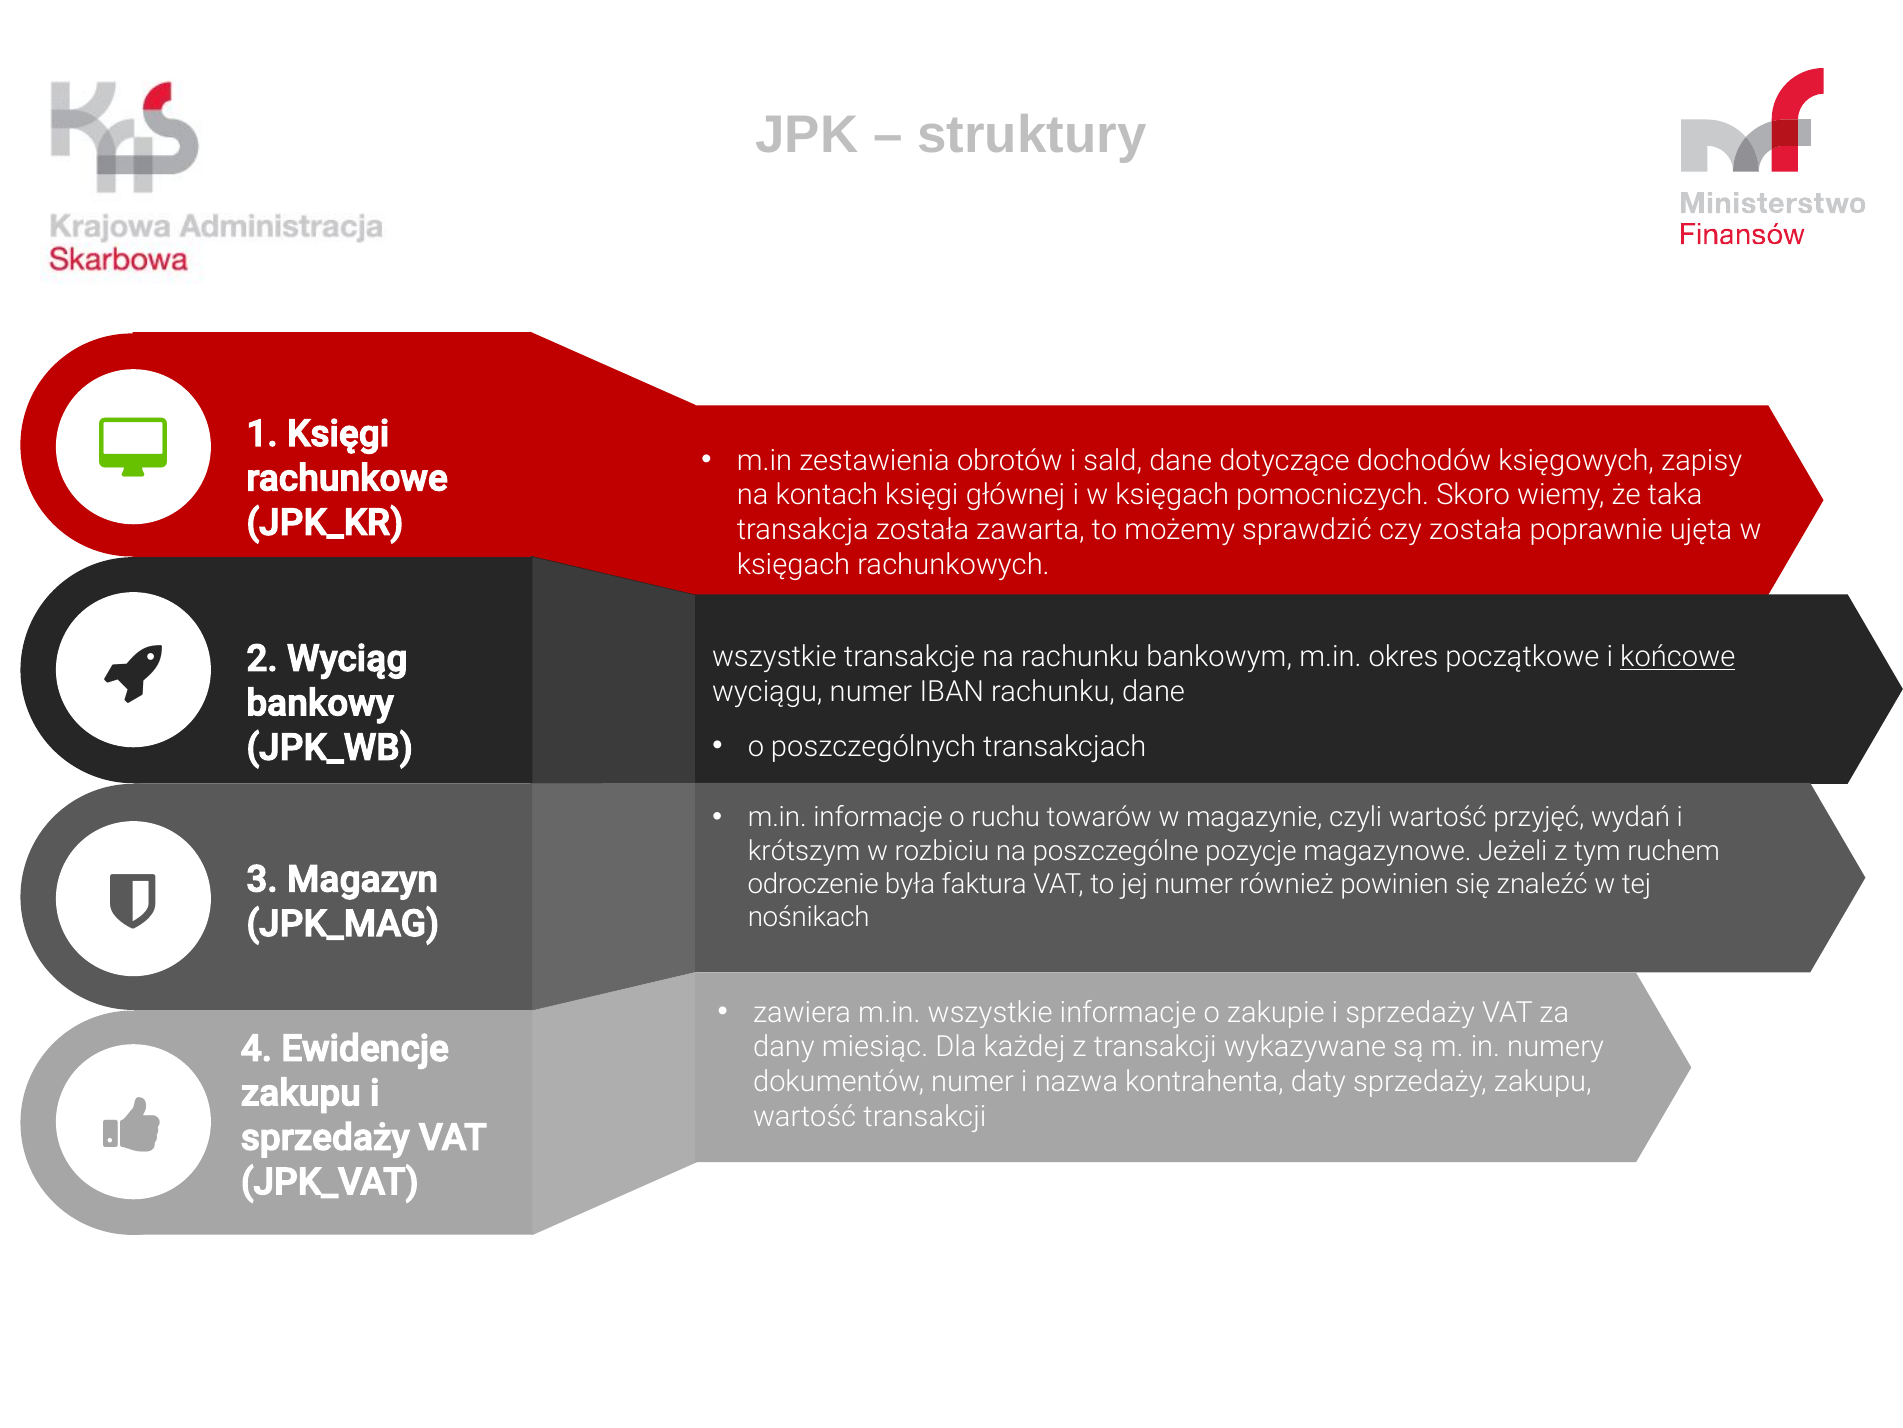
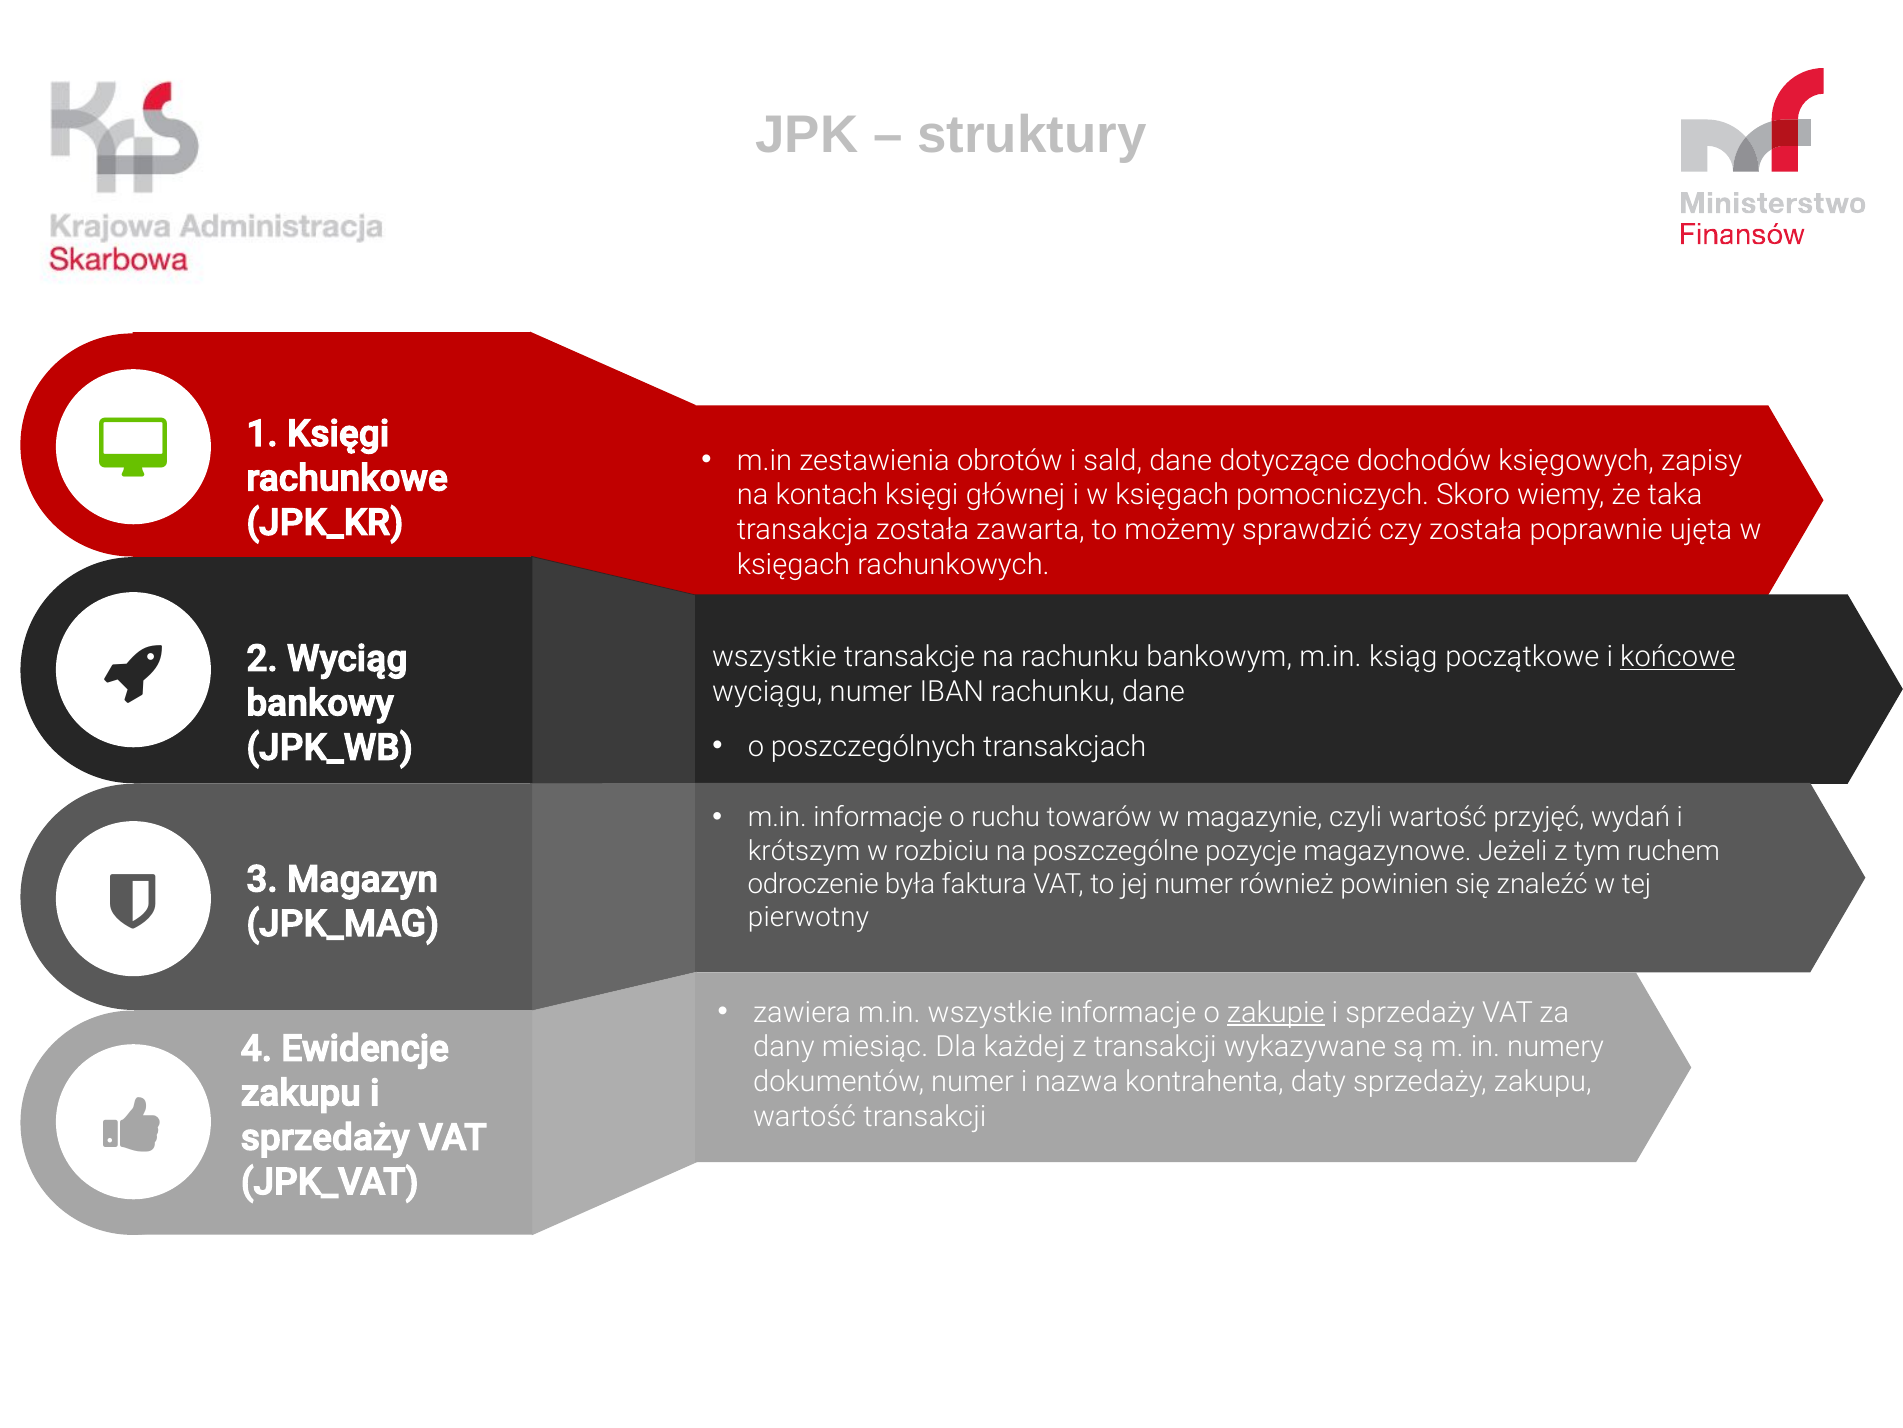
okres: okres -> ksiąg
nośnikach: nośnikach -> pierwotny
zakupie underline: none -> present
